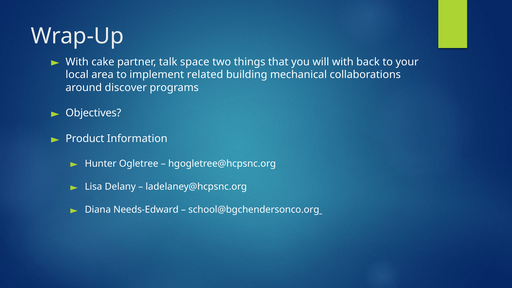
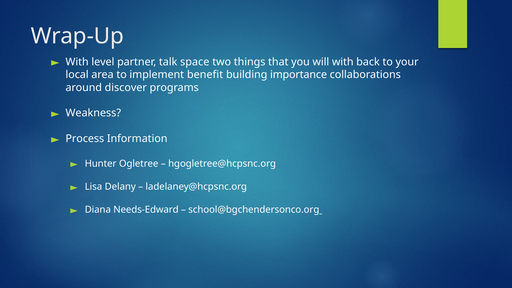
cake: cake -> level
related: related -> benefit
mechanical: mechanical -> importance
Objectives: Objectives -> Weakness
Product: Product -> Process
